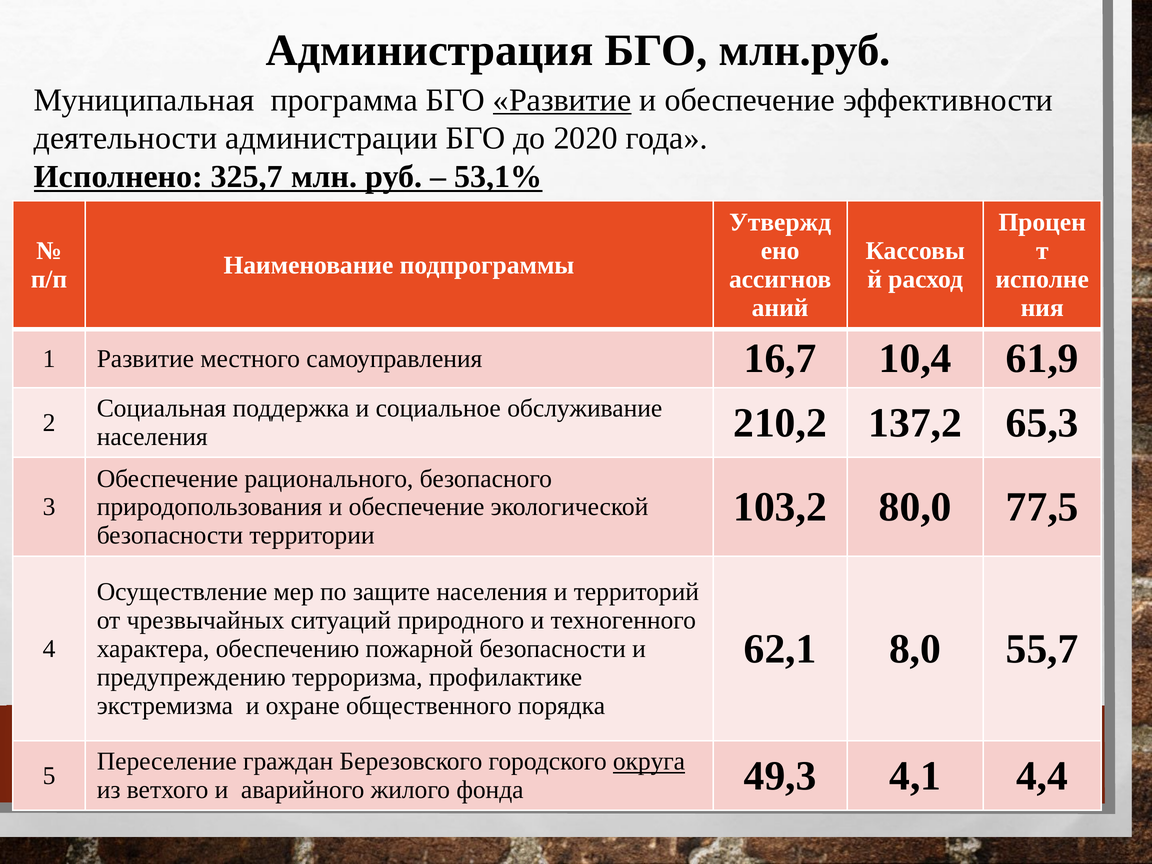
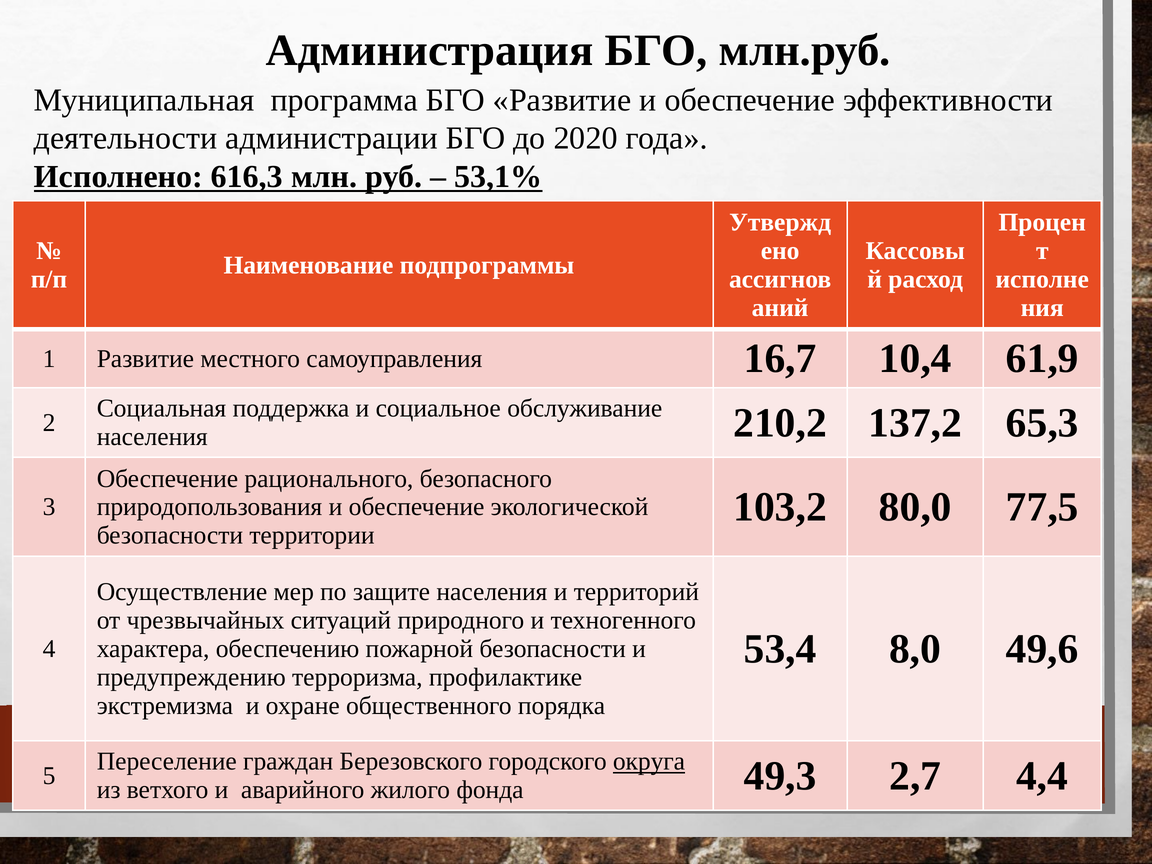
Развитие at (562, 100) underline: present -> none
325,7: 325,7 -> 616,3
62,1: 62,1 -> 53,4
55,7: 55,7 -> 49,6
4,1: 4,1 -> 2,7
